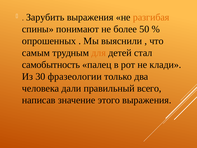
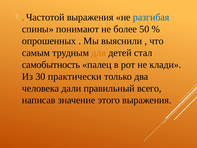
Зарубить: Зарубить -> Частотой
разгибая colour: orange -> blue
фразеологии: фразеологии -> практически
